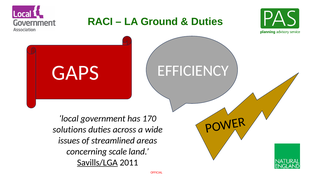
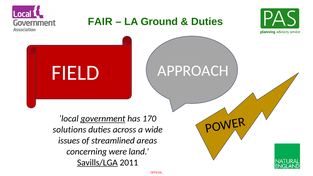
RACI: RACI -> FAIR
GAPS: GAPS -> FIELD
EFFICIENCY: EFFICIENCY -> APPROACH
government underline: none -> present
scale: scale -> were
